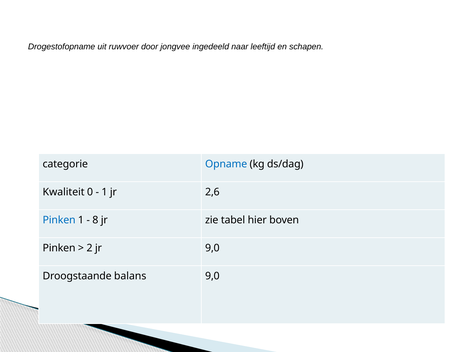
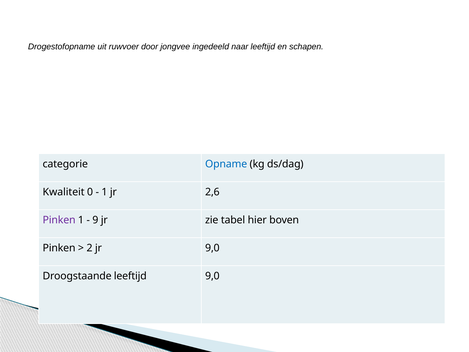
Pinken at (59, 220) colour: blue -> purple
8: 8 -> 9
Droogstaande balans: balans -> leeftijd
